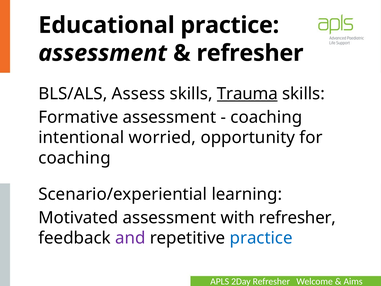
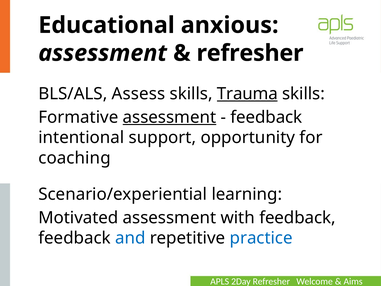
Educational practice: practice -> anxious
assessment at (169, 117) underline: none -> present
coaching at (266, 117): coaching -> feedback
worried: worried -> support
with refresher: refresher -> feedback
and colour: purple -> blue
